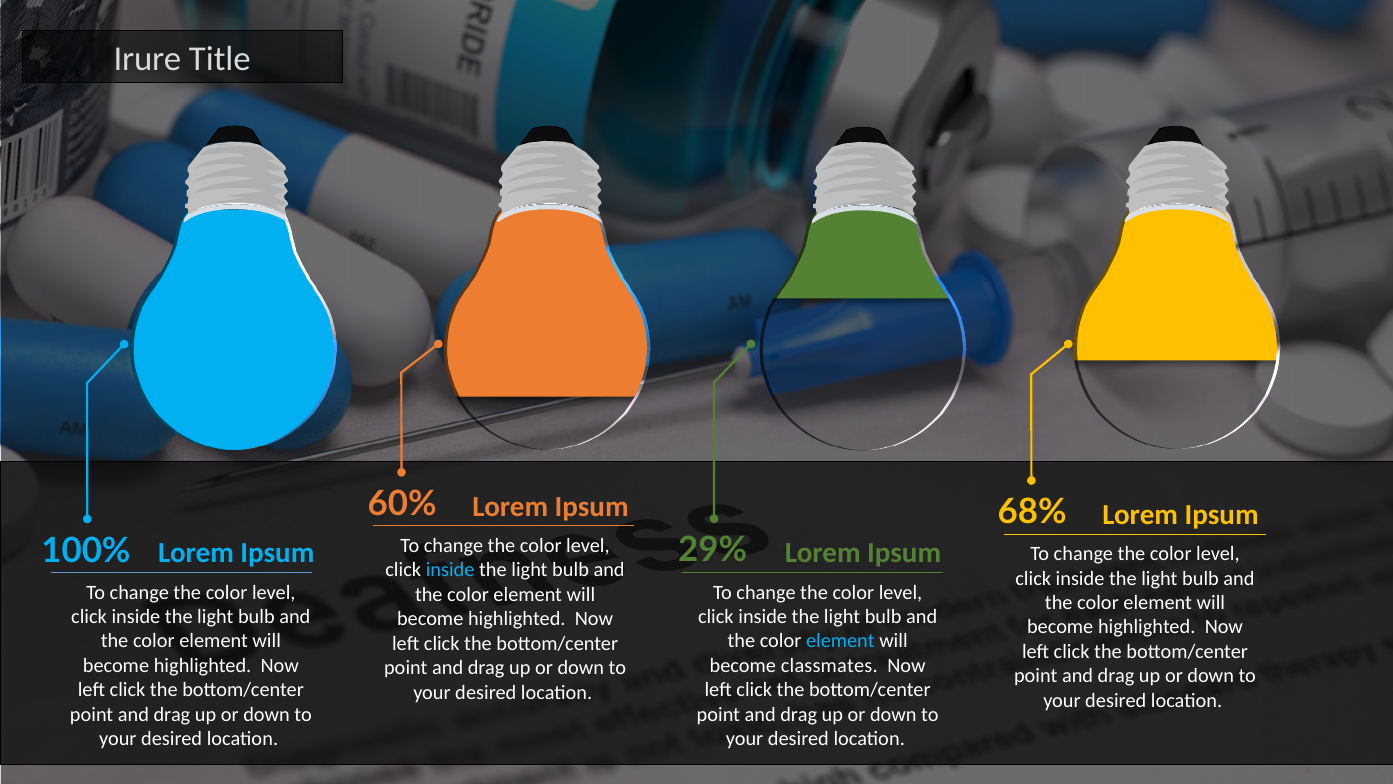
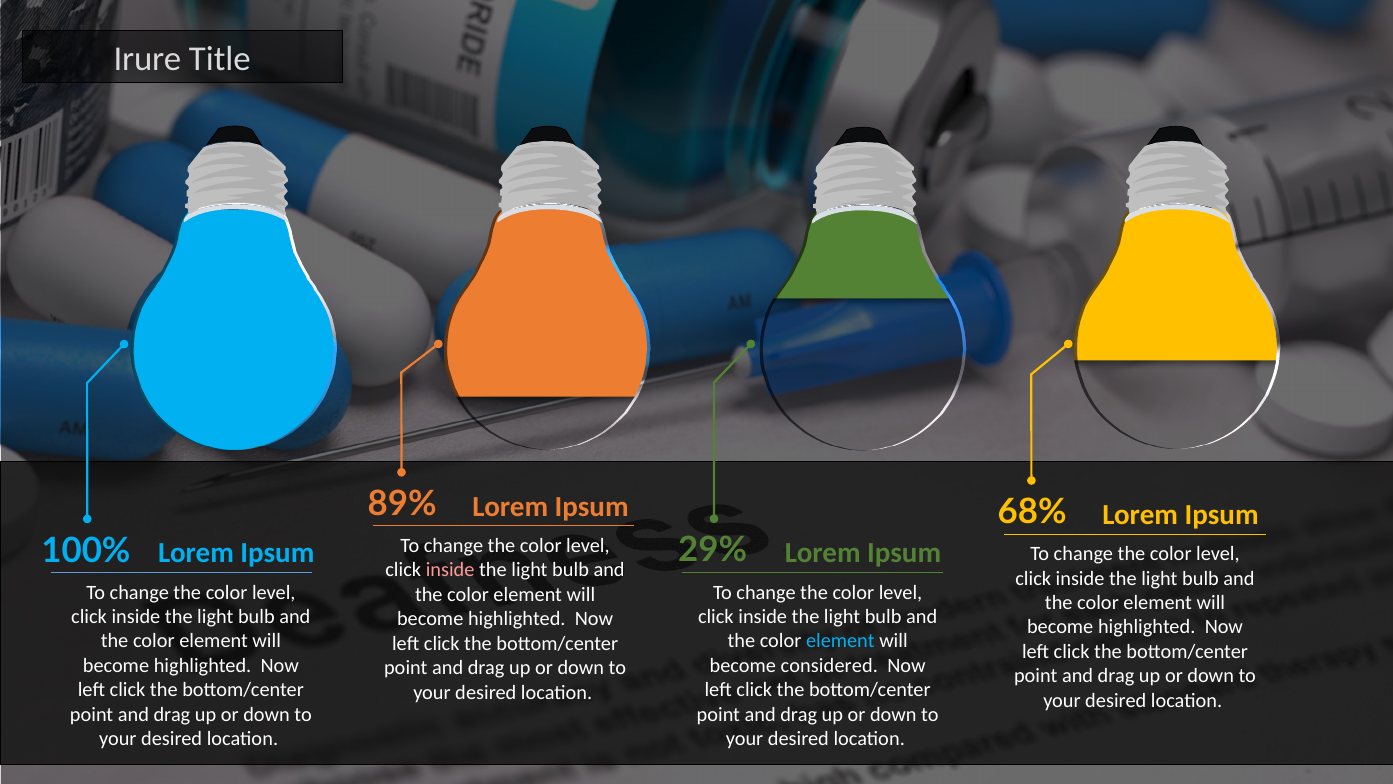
60%: 60% -> 89%
inside at (450, 570) colour: light blue -> pink
classmates: classmates -> considered
